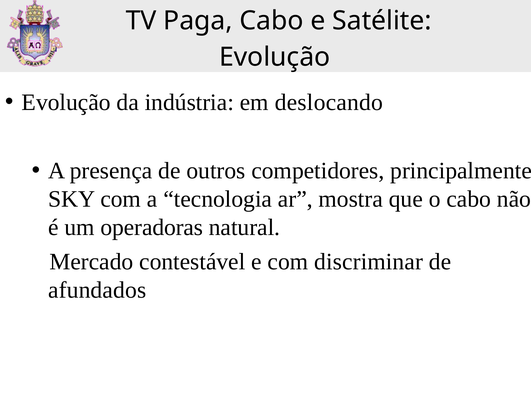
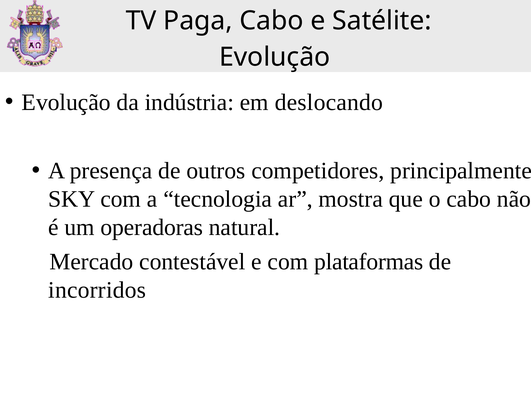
discriminar: discriminar -> plataformas
afundados: afundados -> incorridos
